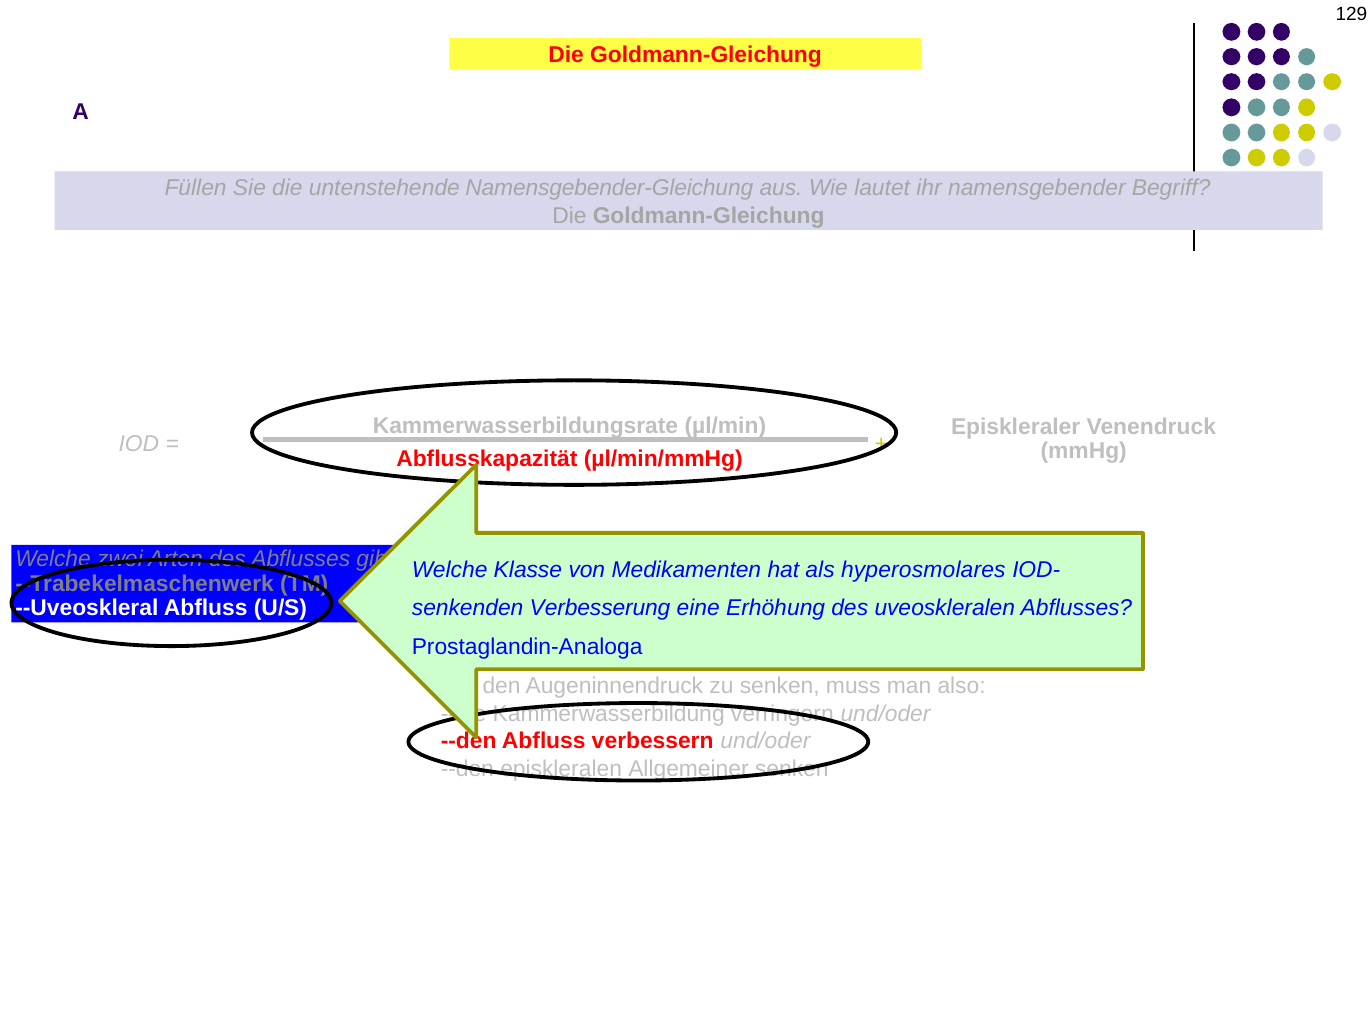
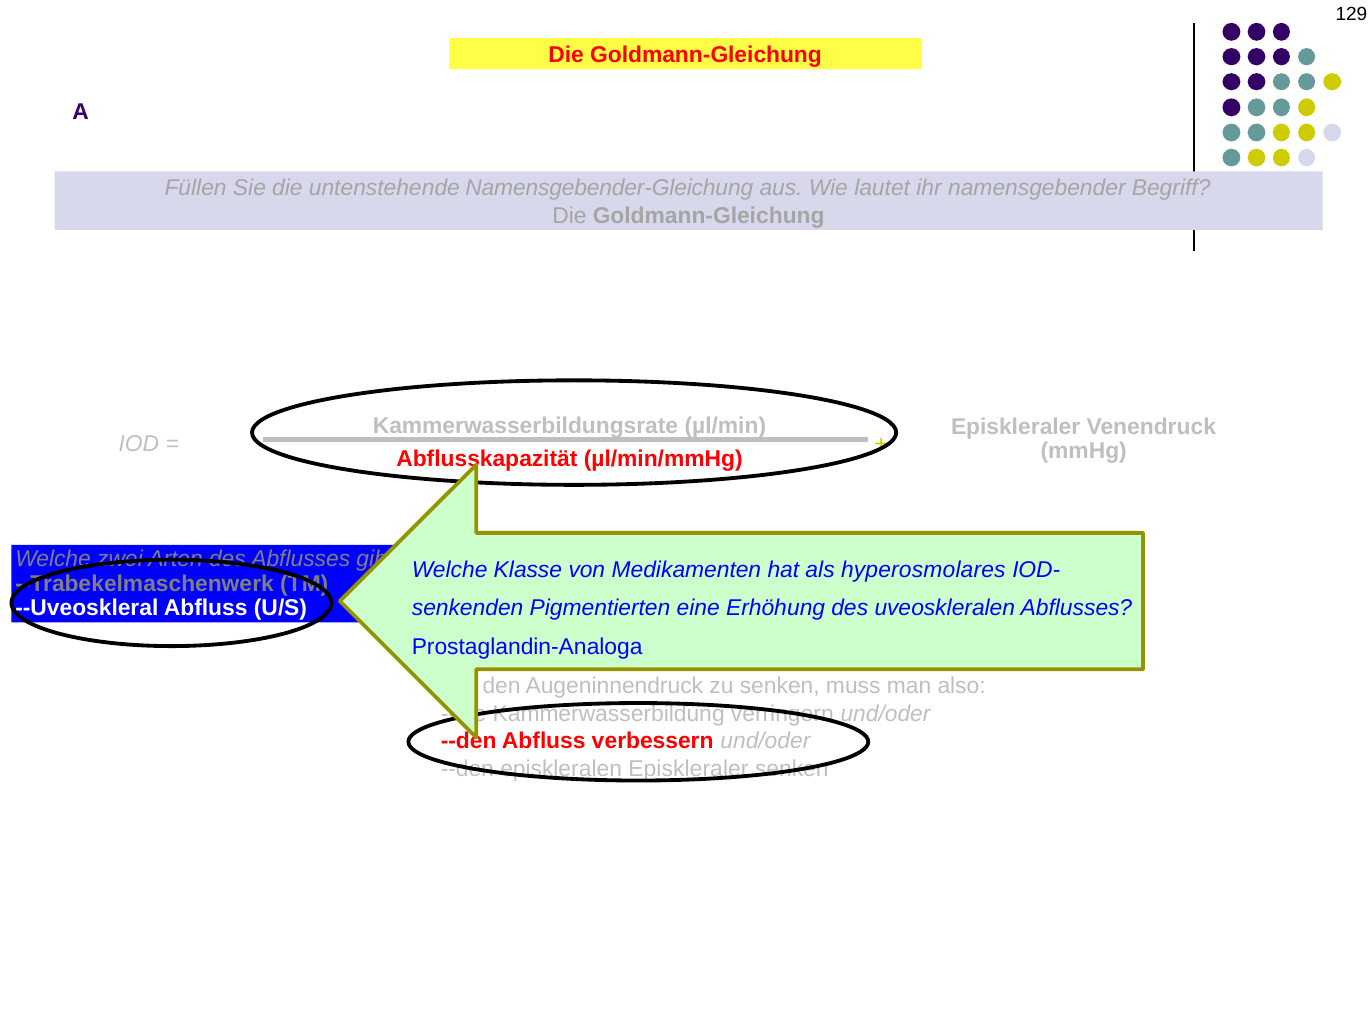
Verbesserung: Verbesserung -> Pigmentierten
episkleralen Allgemeiner: Allgemeiner -> Episkleraler
